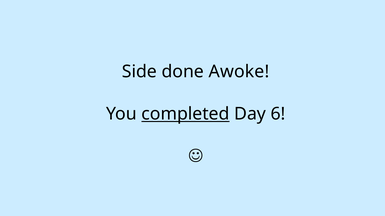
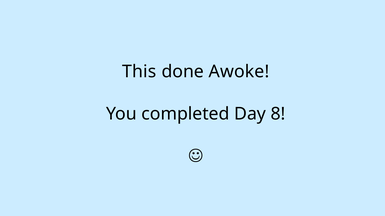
Side: Side -> This
completed underline: present -> none
6: 6 -> 8
